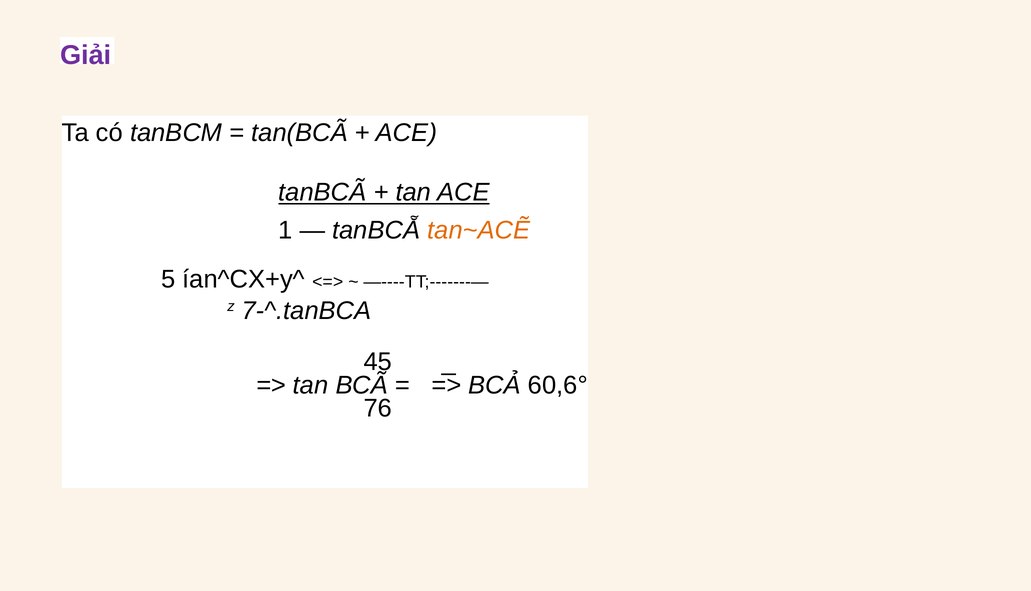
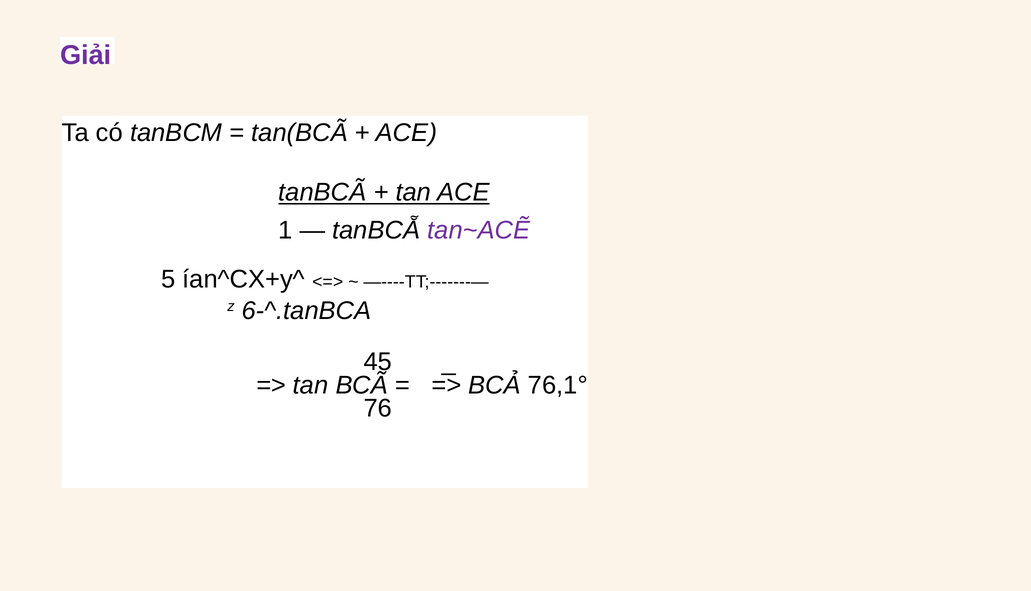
tan~ACẼ colour: orange -> purple
7-^.tanBCA: 7-^.tanBCA -> 6-^.tanBCA
60,6°: 60,6° -> 76,1°
